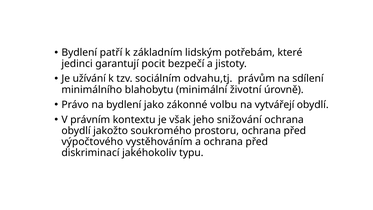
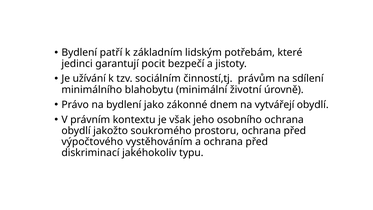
odvahu,tj: odvahu,tj -> činností,tj
volbu: volbu -> dnem
snižování: snižování -> osobního
